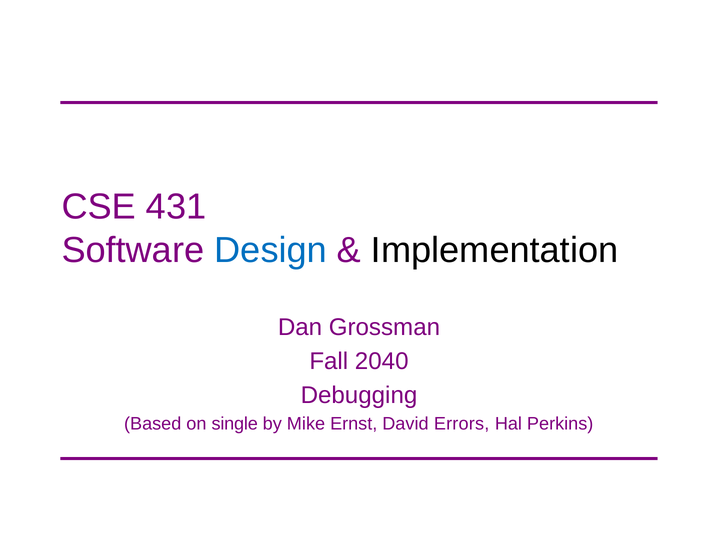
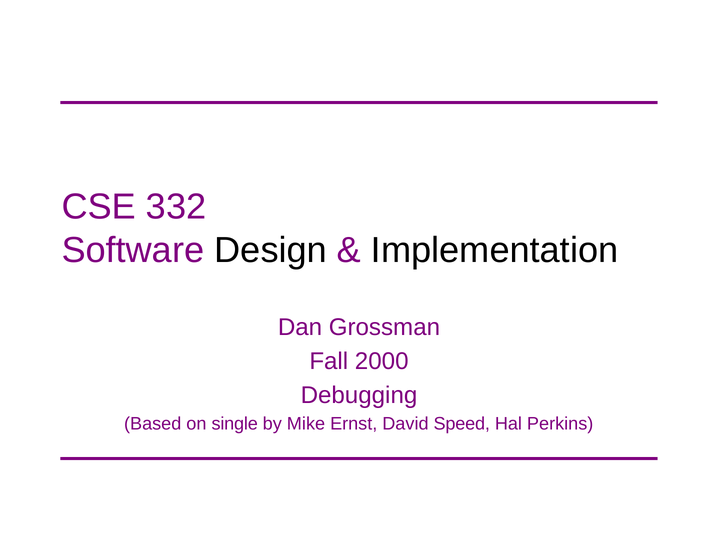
431: 431 -> 332
Design colour: blue -> black
2040: 2040 -> 2000
Errors: Errors -> Speed
